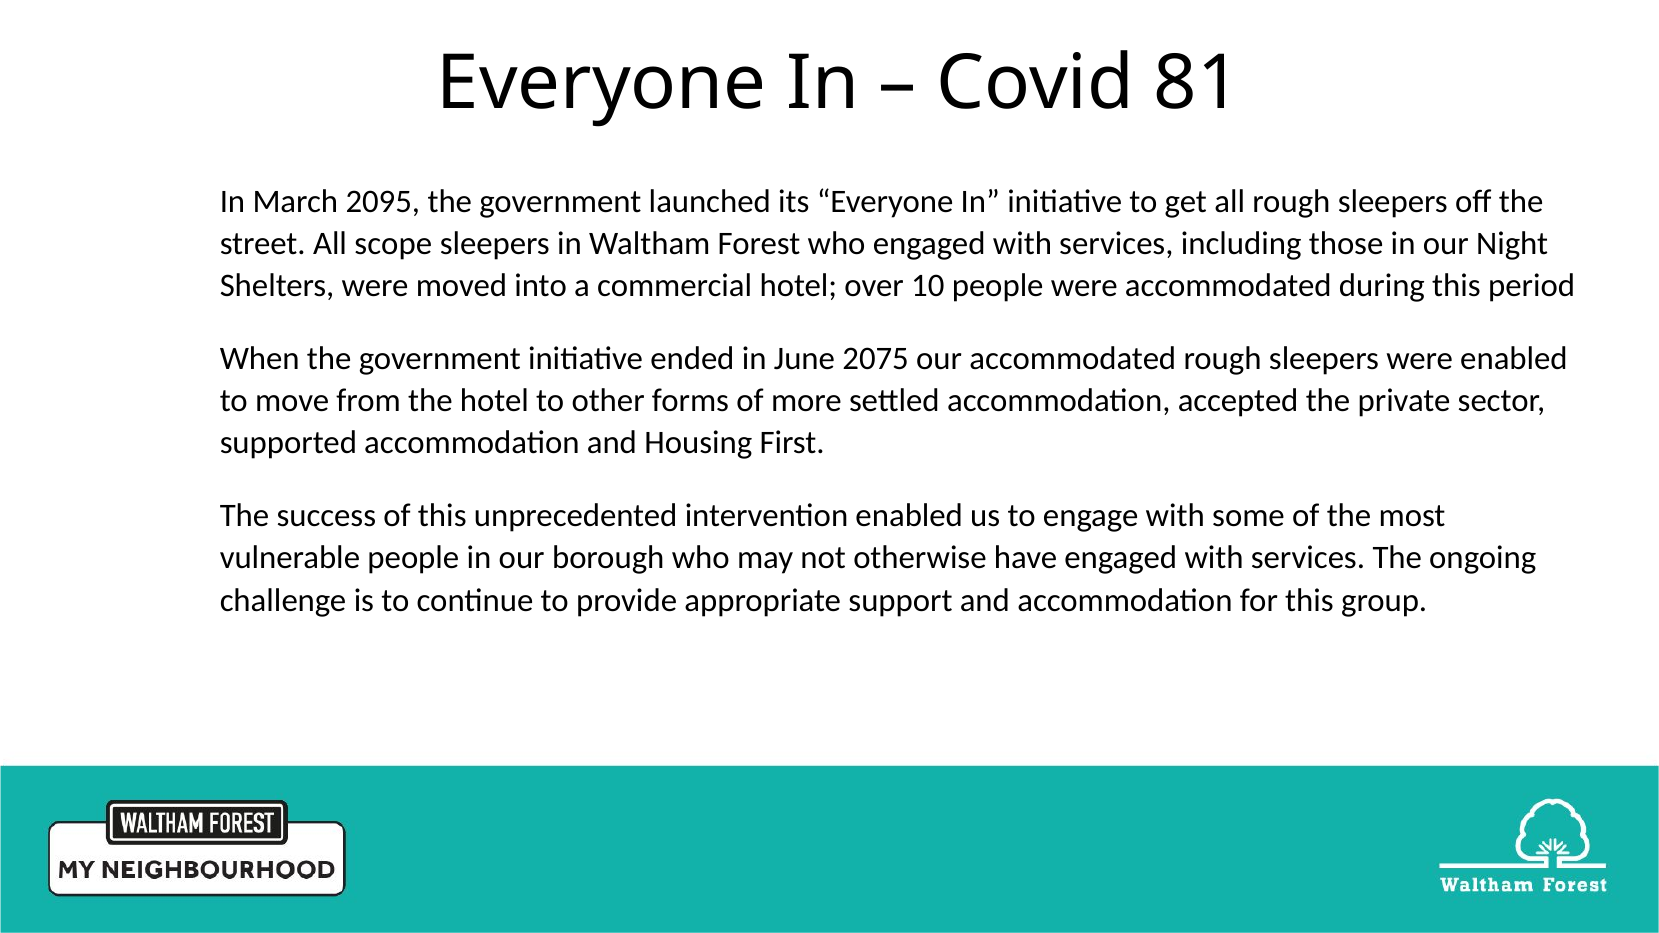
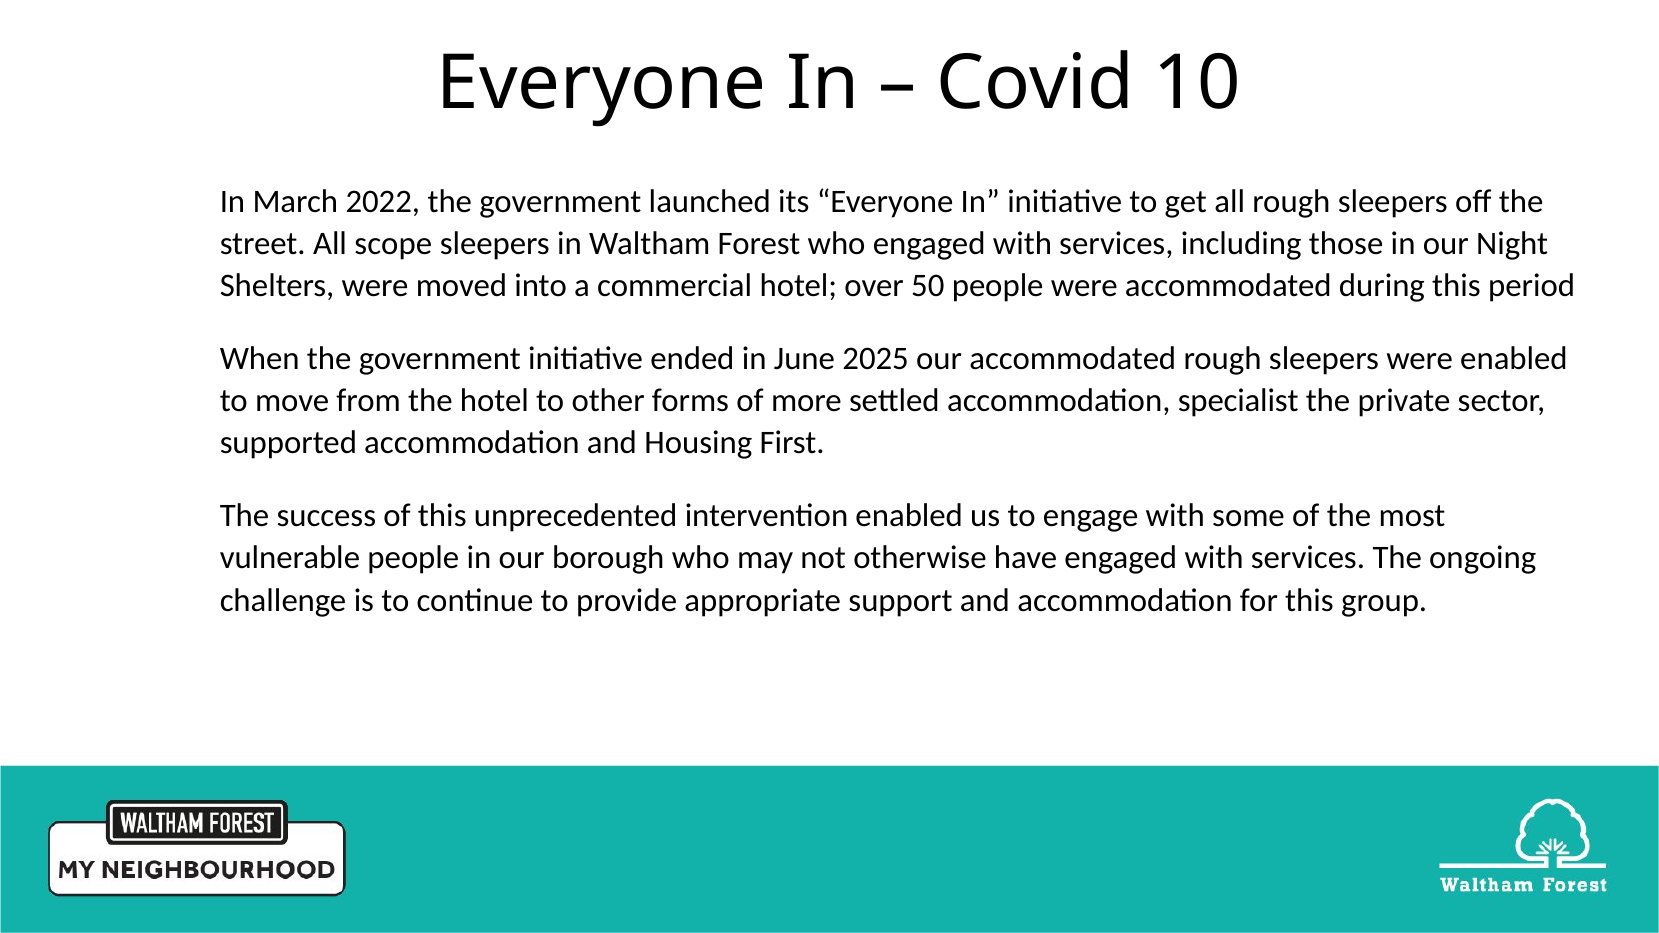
81: 81 -> 10
2095: 2095 -> 2022
10: 10 -> 50
2075: 2075 -> 2025
accepted: accepted -> specialist
